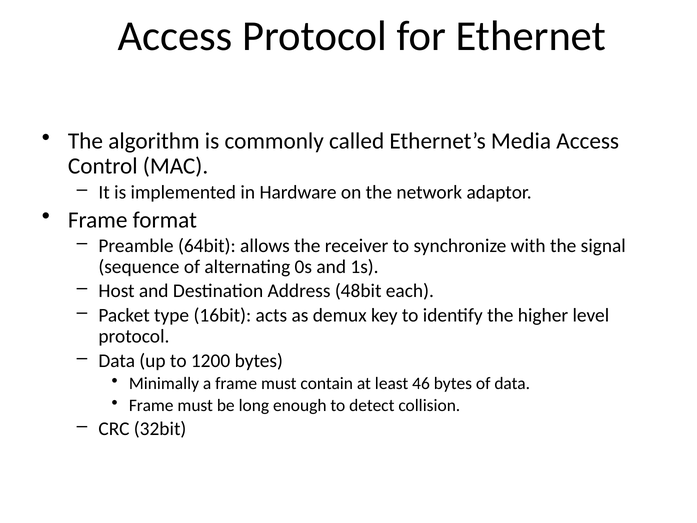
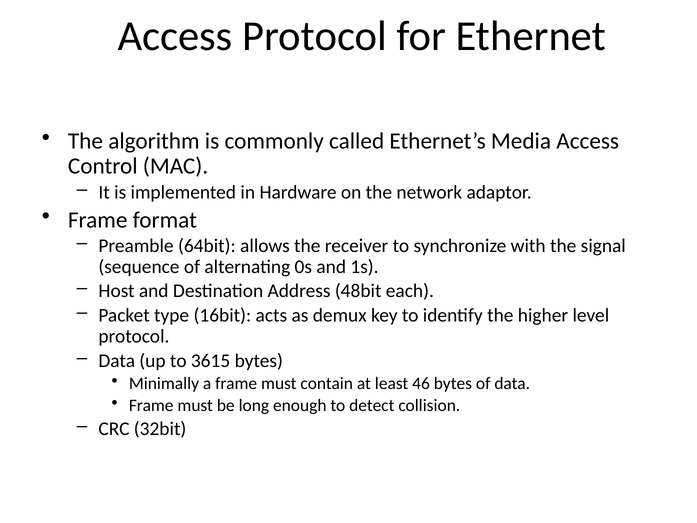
1200: 1200 -> 3615
